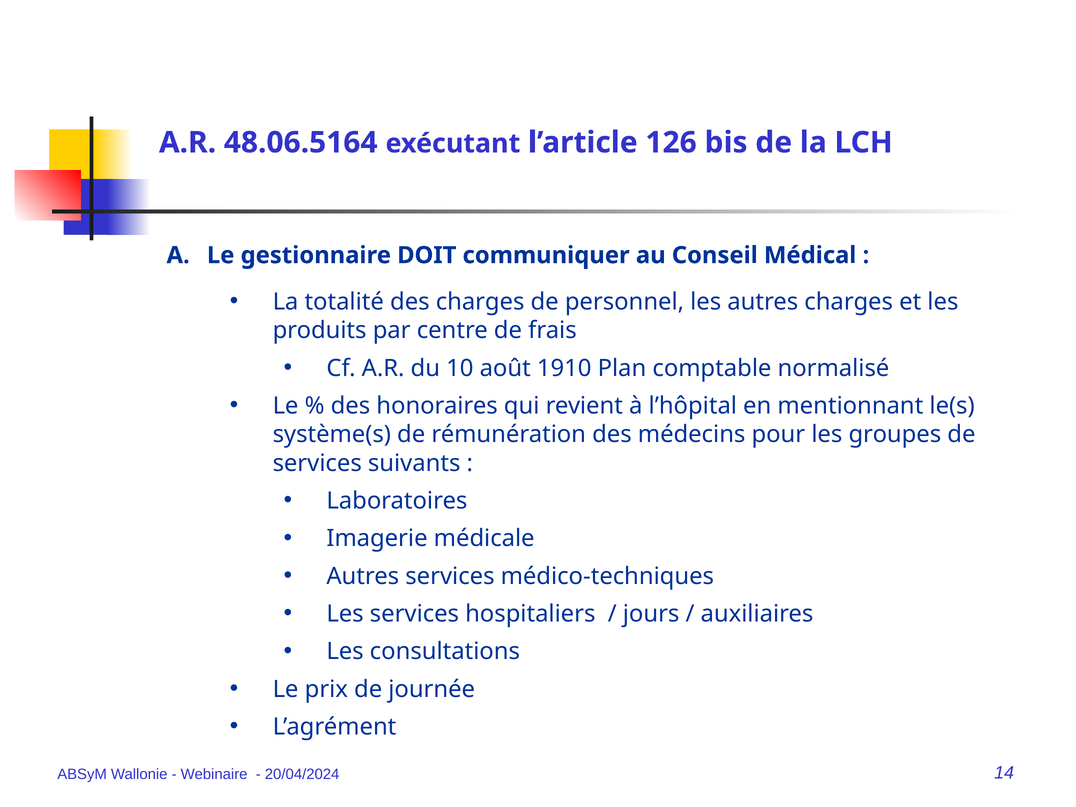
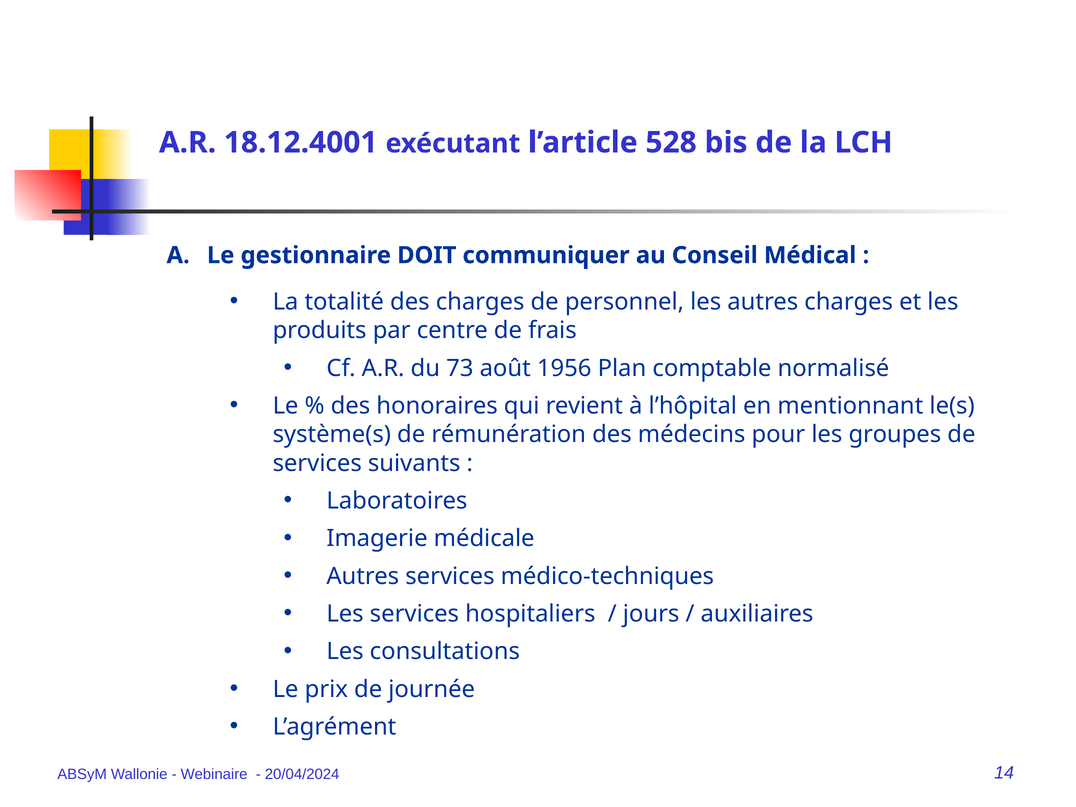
48.06.5164: 48.06.5164 -> 18.12.4001
126: 126 -> 528
10: 10 -> 73
1910: 1910 -> 1956
